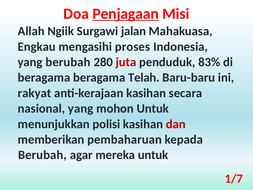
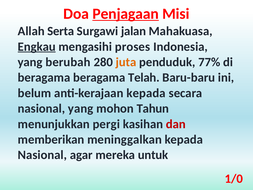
Ngiik: Ngiik -> Serta
Engkau underline: none -> present
juta colour: red -> orange
83%: 83% -> 77%
rakyat: rakyat -> belum
anti-kerajaan kasihan: kasihan -> kepada
mohon Untuk: Untuk -> Tahun
polisi: polisi -> pergi
pembaharuan: pembaharuan -> meninggalkan
Berubah at (42, 155): Berubah -> Nasional
1/7: 1/7 -> 1/0
